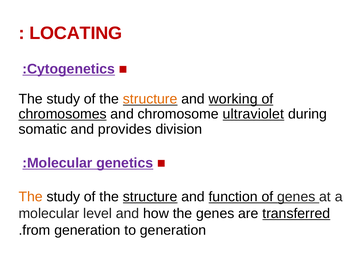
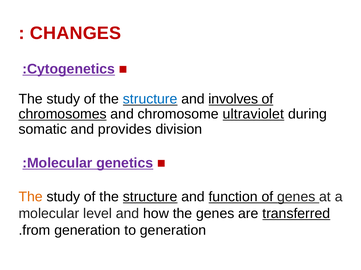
LOCATING: LOCATING -> CHANGES
structure at (150, 99) colour: orange -> blue
working: working -> involves
